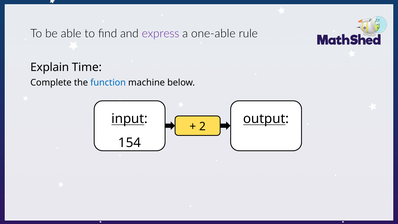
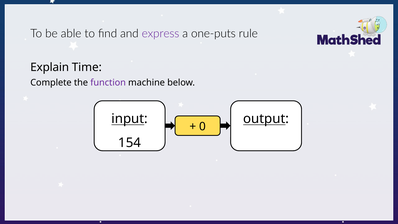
one-able: one-able -> one-puts
function colour: blue -> purple
2: 2 -> 0
